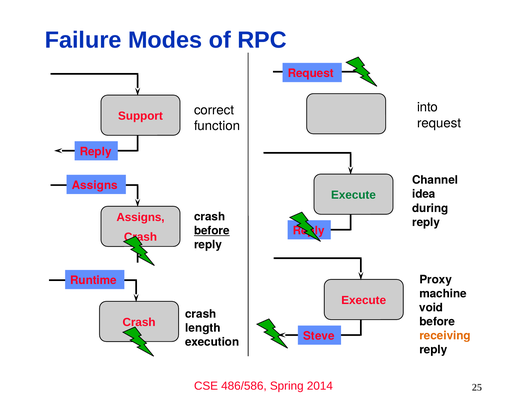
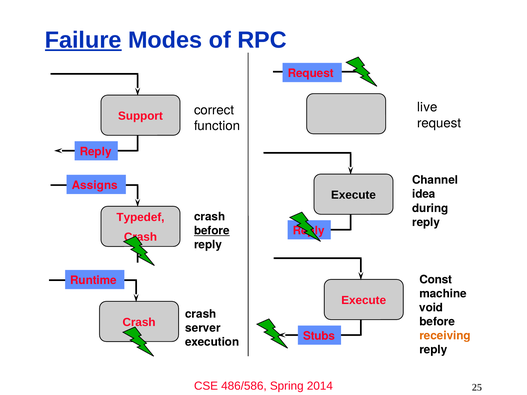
Failure underline: none -> present
into: into -> live
Execute at (353, 195) colour: green -> black
Assigns at (141, 217): Assigns -> Typedef
Proxy: Proxy -> Const
length: length -> server
Steve: Steve -> Stubs
